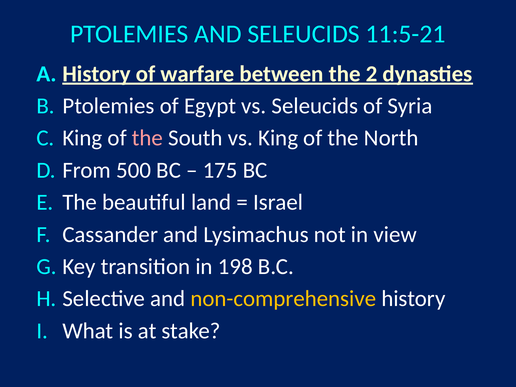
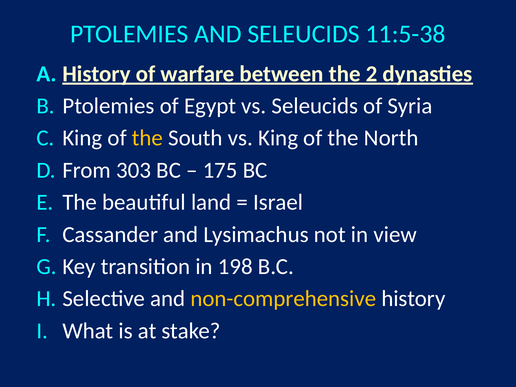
11:5-21: 11:5-21 -> 11:5-38
the at (147, 138) colour: pink -> yellow
500: 500 -> 303
